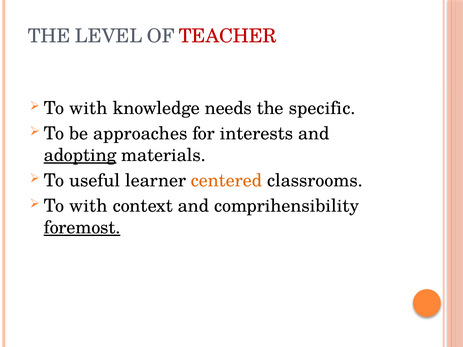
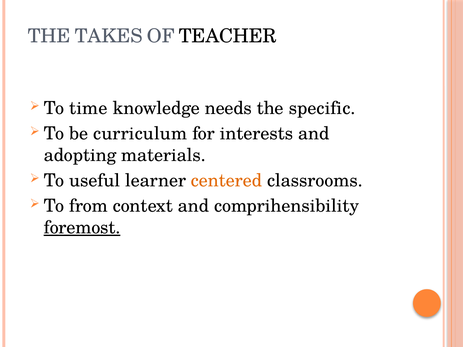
LEVEL: LEVEL -> TAKES
TEACHER colour: red -> black
with at (88, 108): with -> time
approaches: approaches -> curriculum
adopting underline: present -> none
with at (88, 206): with -> from
